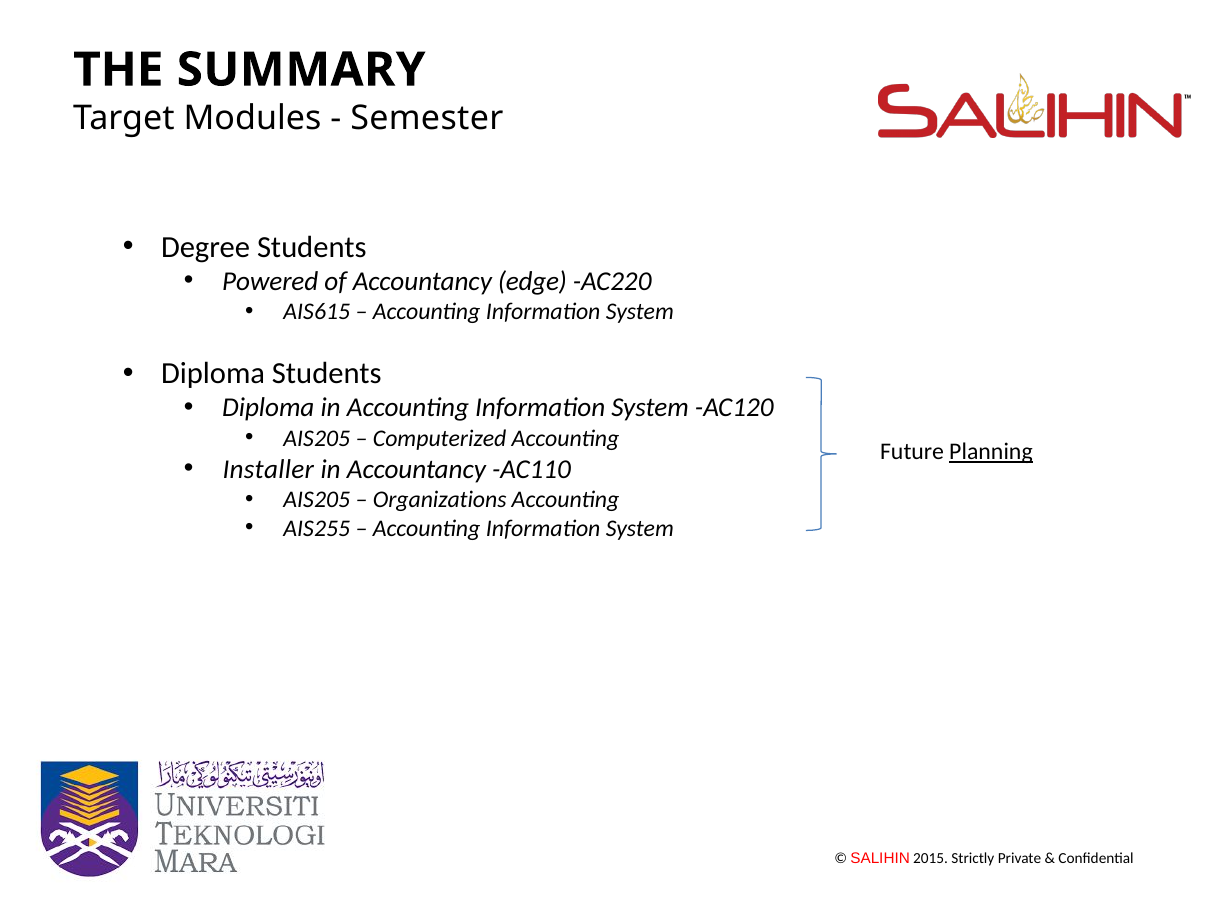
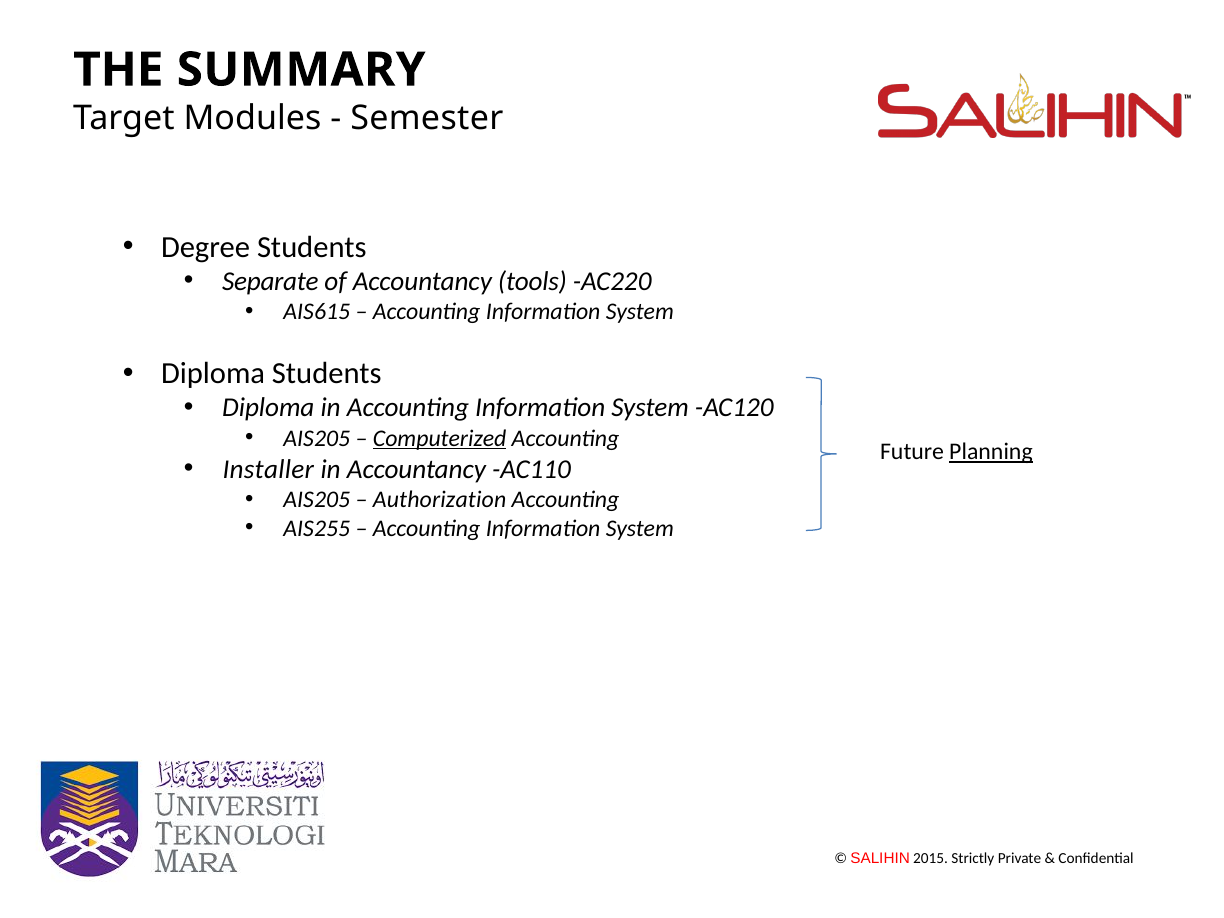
Powered: Powered -> Separate
edge: edge -> tools
Computerized underline: none -> present
Organizations: Organizations -> Authorization
